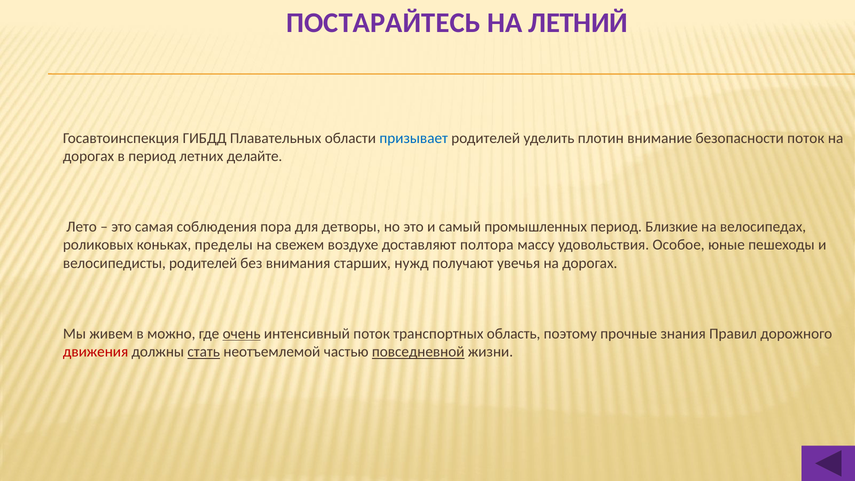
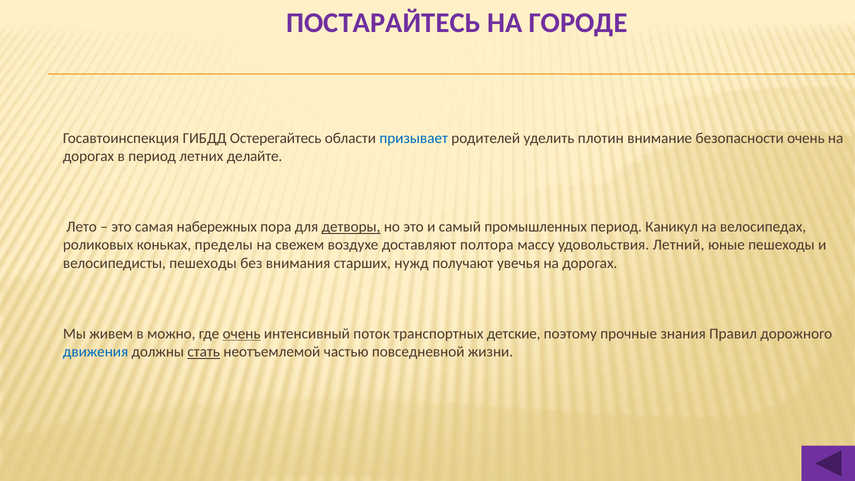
ЛЕТНИЙ: ЛЕТНИЙ -> ГОРОДЕ
Плавательных: Плавательных -> Остерегайтесь
безопасности поток: поток -> очень
соблюдения: соблюдения -> набережных
детворы underline: none -> present
Близкие: Близкие -> Каникул
Особое: Особое -> Летний
велосипедисты родителей: родителей -> пешеходы
область: область -> детские
движения colour: red -> blue
повседневной underline: present -> none
